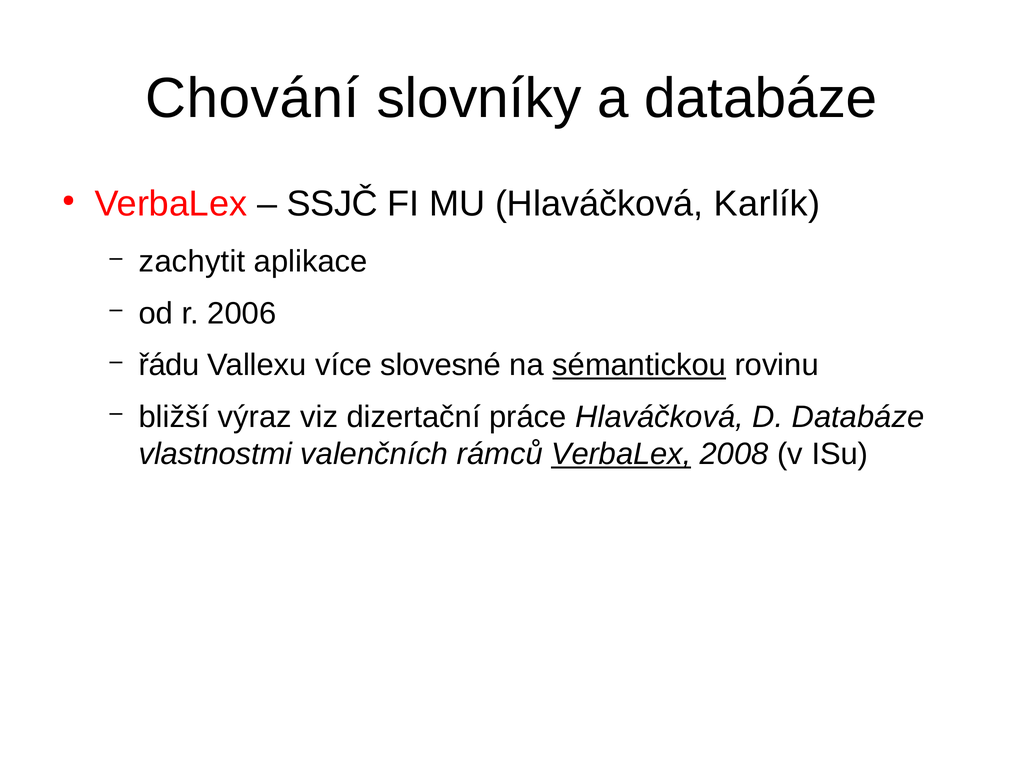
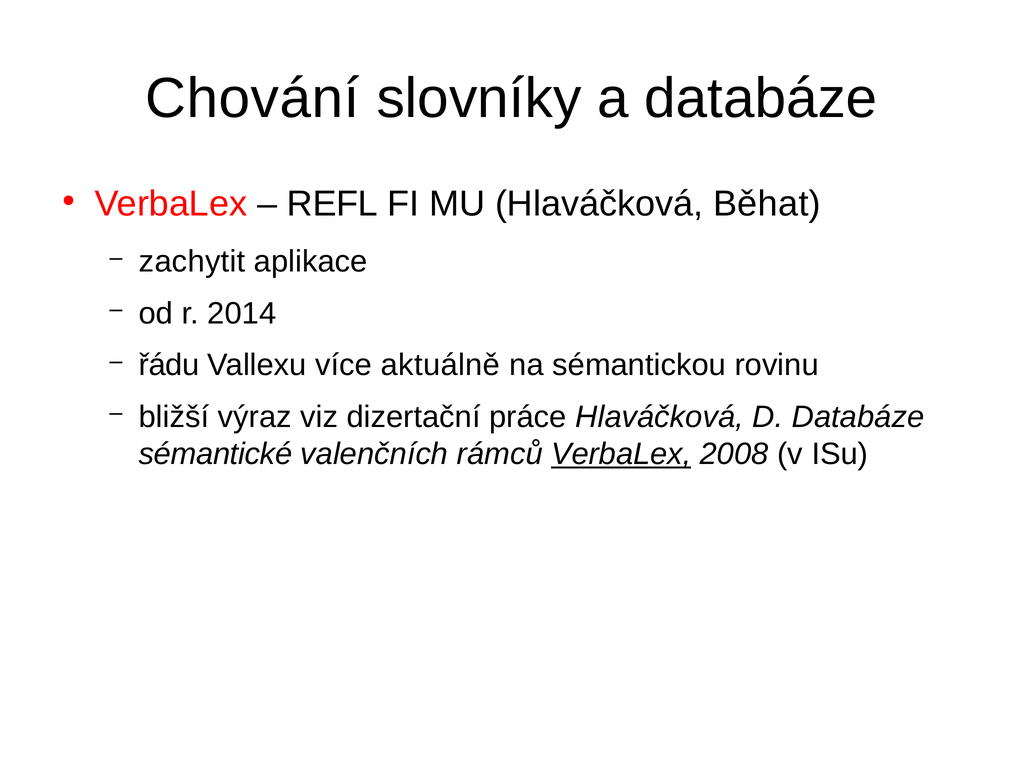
SSJČ: SSJČ -> REFL
Karlík: Karlík -> Běhat
2006: 2006 -> 2014
slovesné: slovesné -> aktuálně
sémantickou underline: present -> none
vlastnostmi: vlastnostmi -> sémantické
